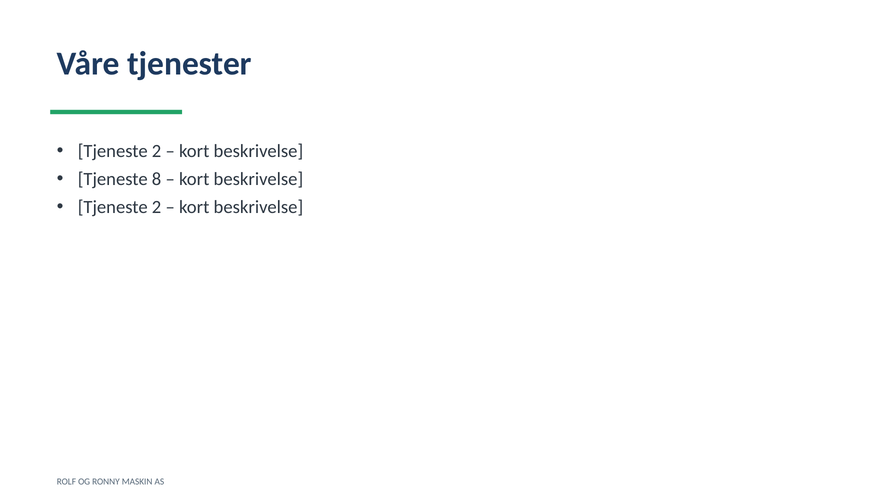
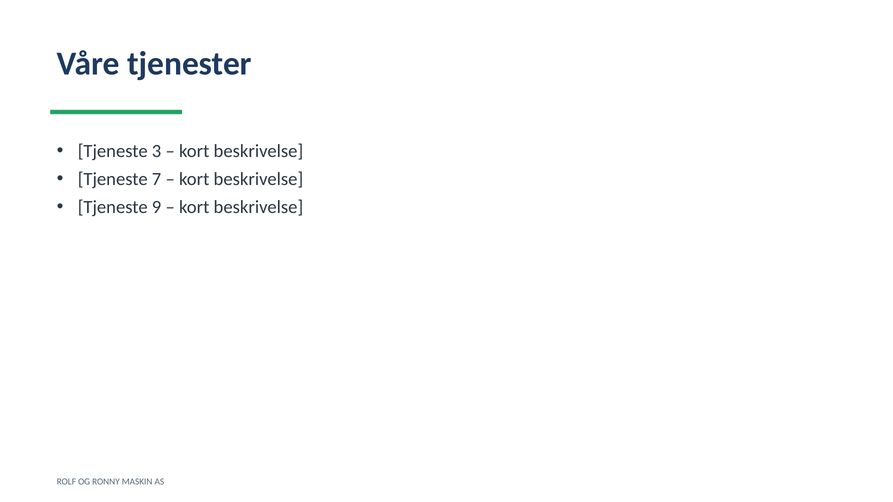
2 at (157, 151): 2 -> 3
8: 8 -> 7
2 at (157, 207): 2 -> 9
